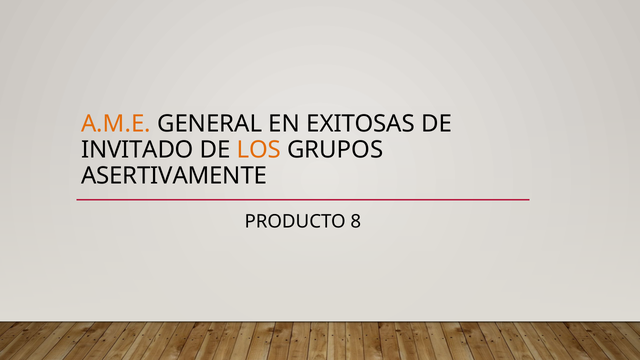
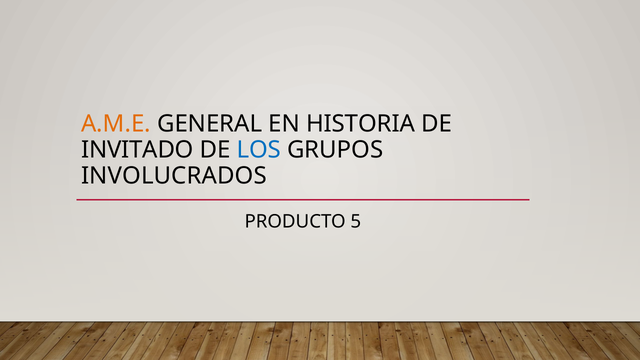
EXITOSAS: EXITOSAS -> HISTORIA
LOS colour: orange -> blue
ASERTIVAMENTE: ASERTIVAMENTE -> INVOLUCRADOS
8: 8 -> 5
